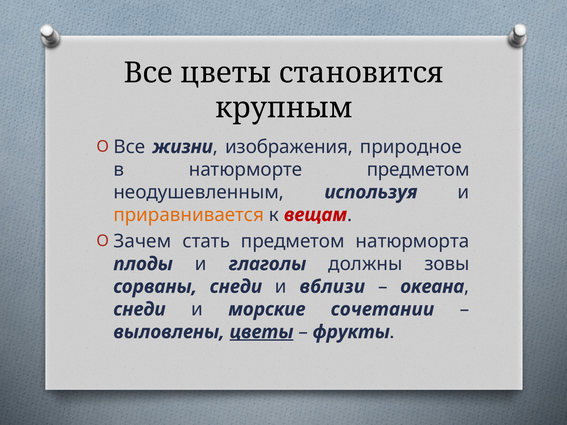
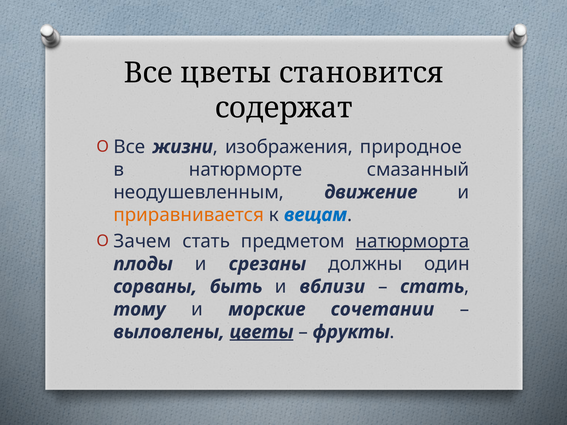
крупным: крупным -> содержат
натюрморте предметом: предметом -> смазанный
используя: используя -> движение
вещам colour: red -> blue
натюрморта underline: none -> present
глаголы: глаголы -> срезаны
зовы: зовы -> один
сорваны снеди: снеди -> быть
океана at (432, 287): океана -> стать
снеди at (140, 309): снеди -> тому
